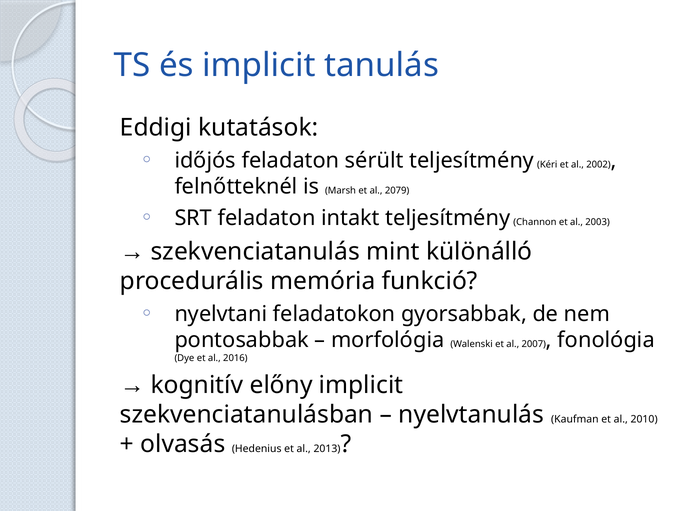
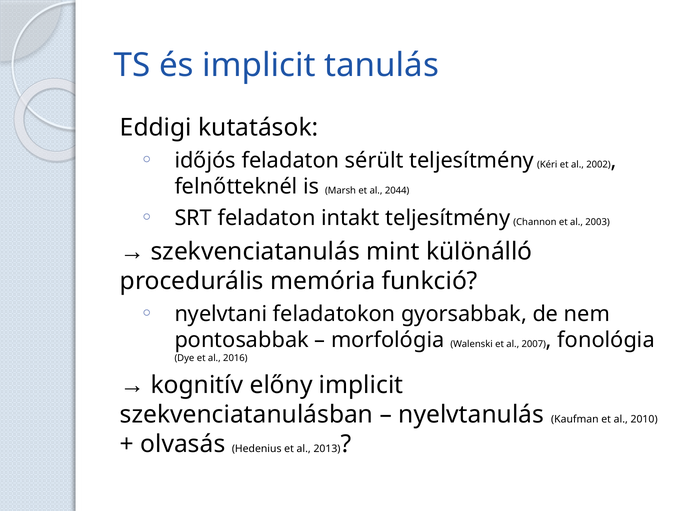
2079: 2079 -> 2044
